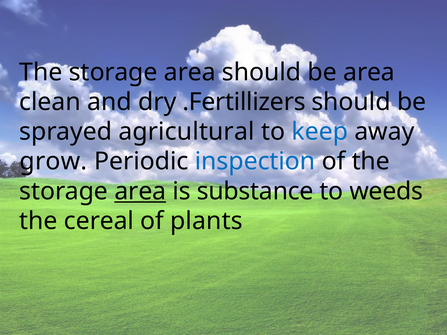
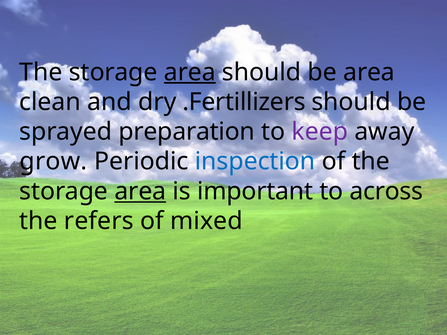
area at (190, 72) underline: none -> present
agricultural: agricultural -> preparation
keep colour: blue -> purple
substance: substance -> important
weeds: weeds -> across
cereal: cereal -> refers
plants: plants -> mixed
